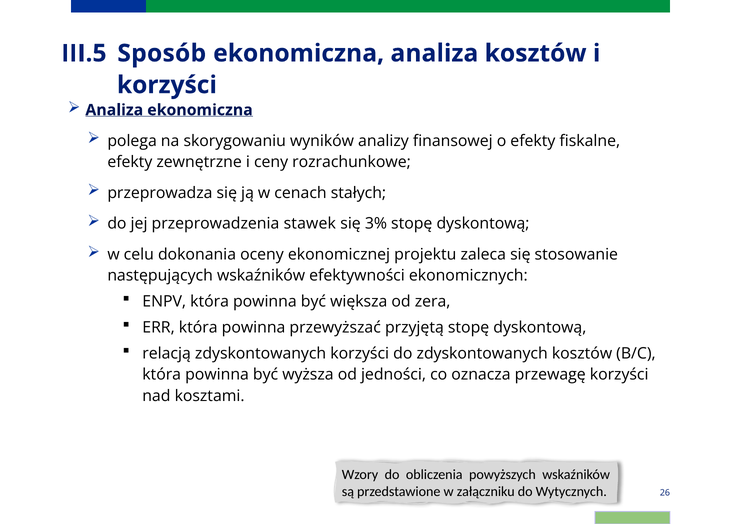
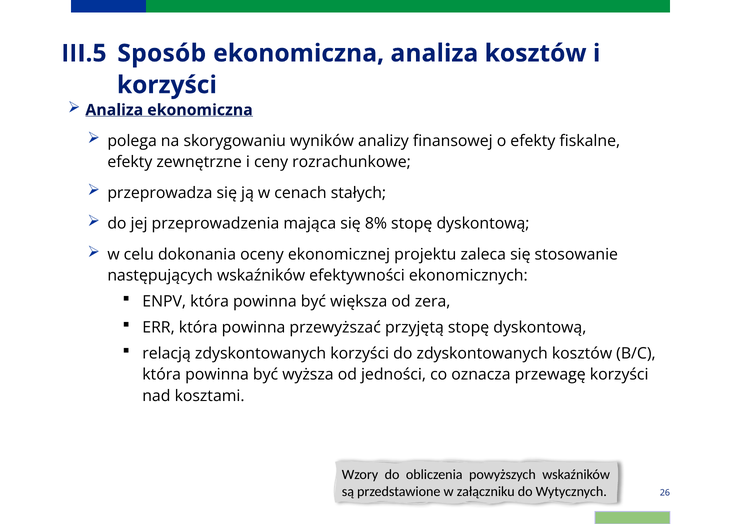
stawek: stawek -> mająca
3%: 3% -> 8%
